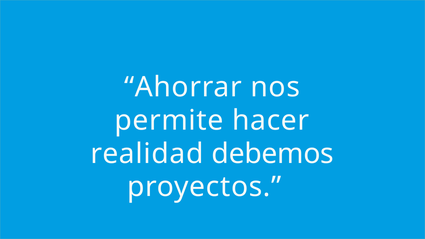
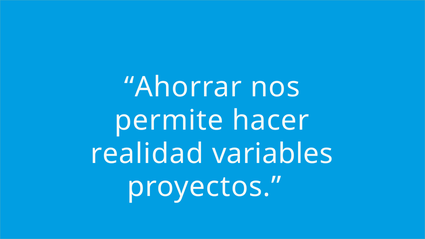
debemos: debemos -> variables
